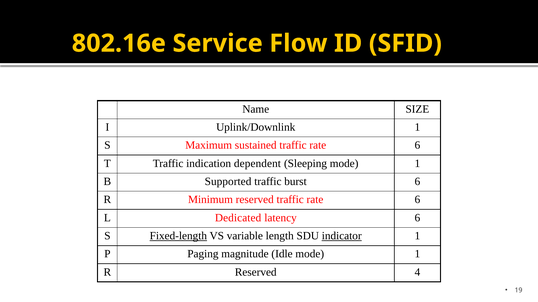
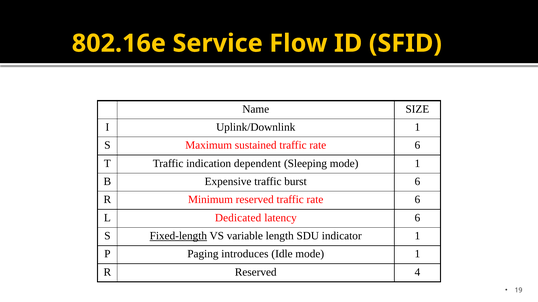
Supported: Supported -> Expensive
indicator underline: present -> none
magnitude: magnitude -> introduces
